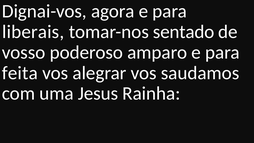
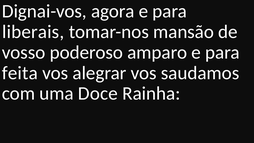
sentado: sentado -> mansão
Jesus: Jesus -> Doce
